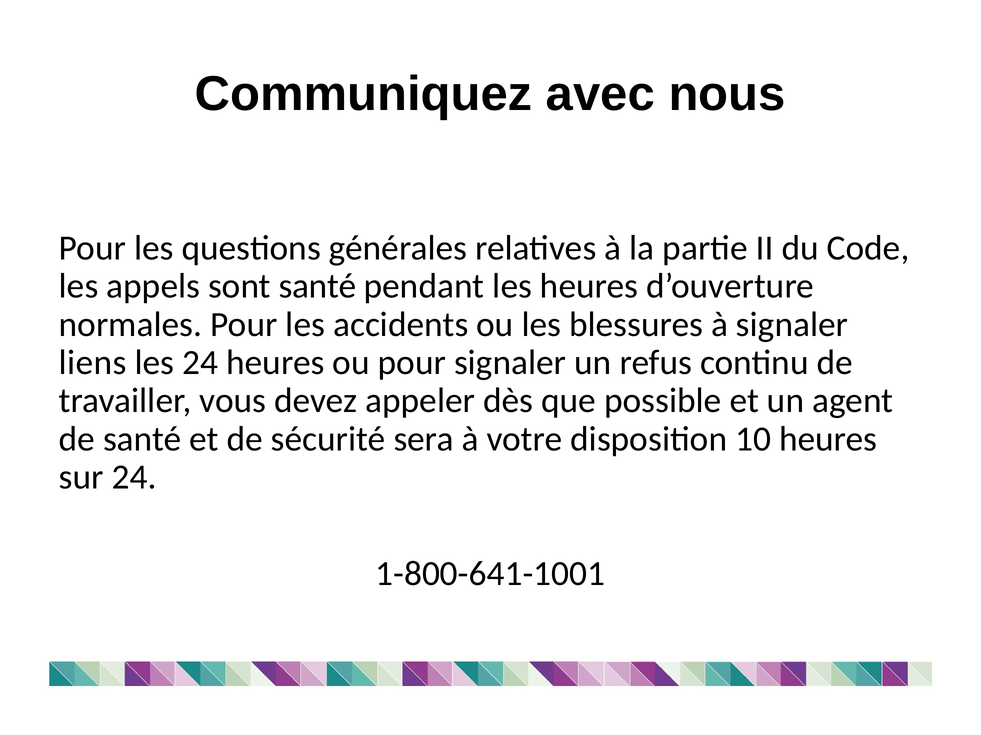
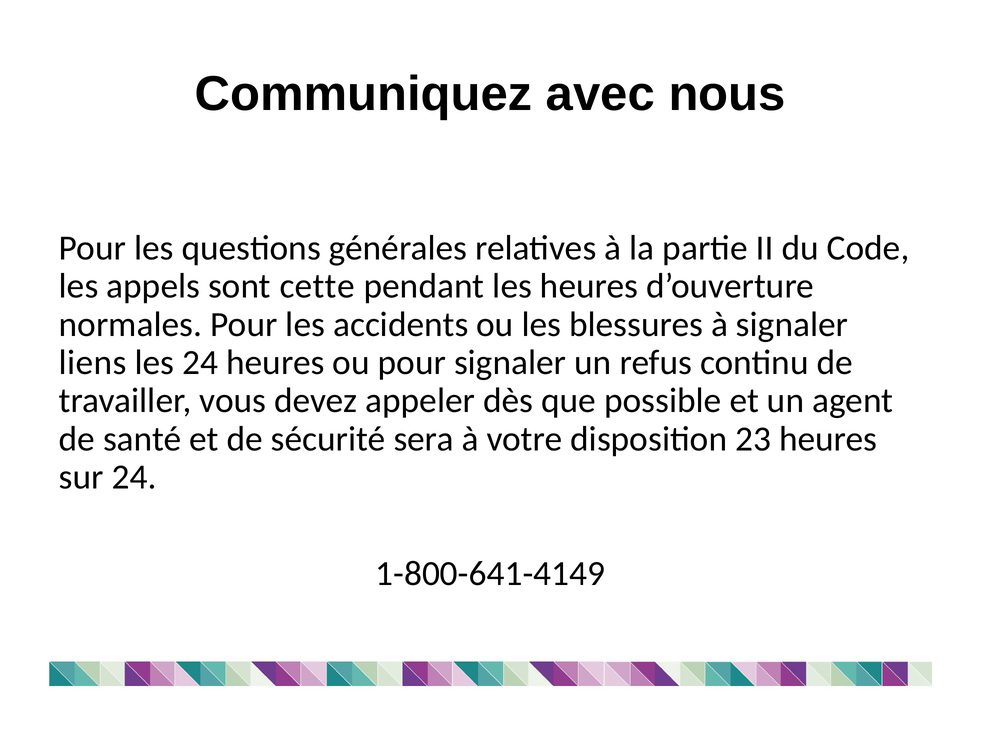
sont santé: santé -> cette
10: 10 -> 23
1-800-641-1001: 1-800-641-1001 -> 1-800-641-4149
